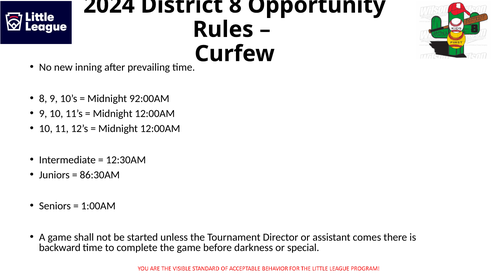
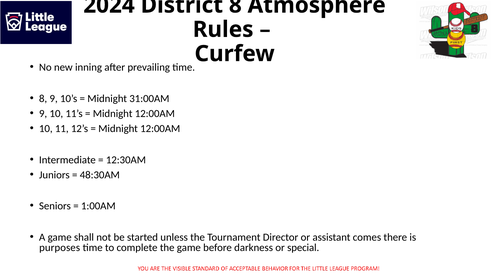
Opportunity: Opportunity -> Atmosphere
92:00AM: 92:00AM -> 31:00AM
86:30AM: 86:30AM -> 48:30AM
backward: backward -> purposes
